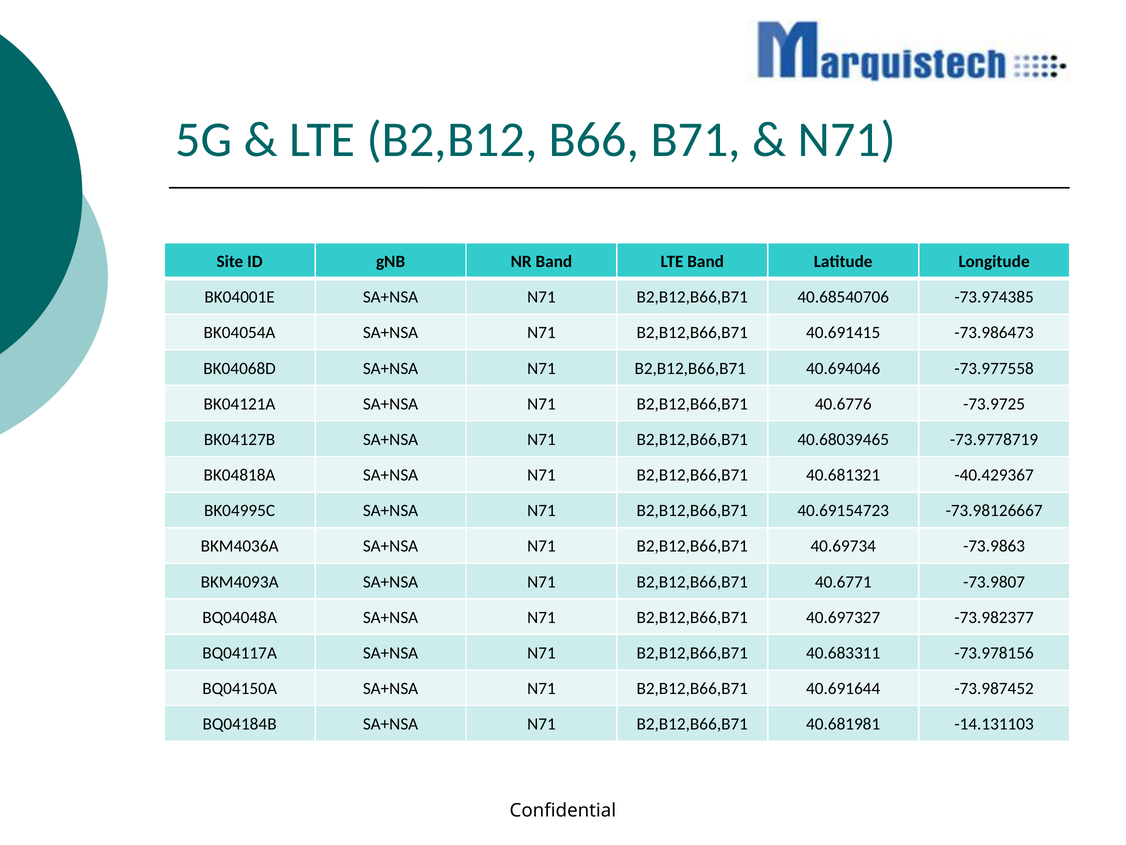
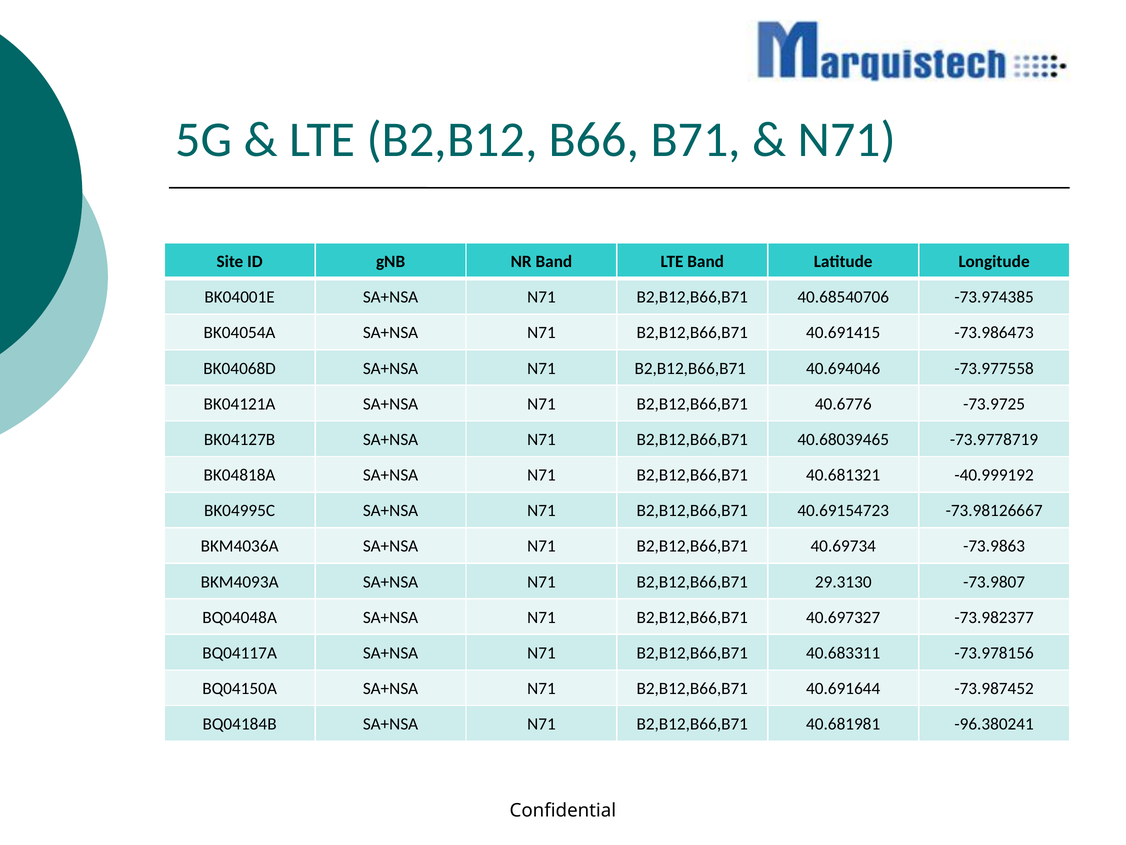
-40.429367: -40.429367 -> -40.999192
40.6771: 40.6771 -> 29.3130
-14.131103: -14.131103 -> -96.380241
